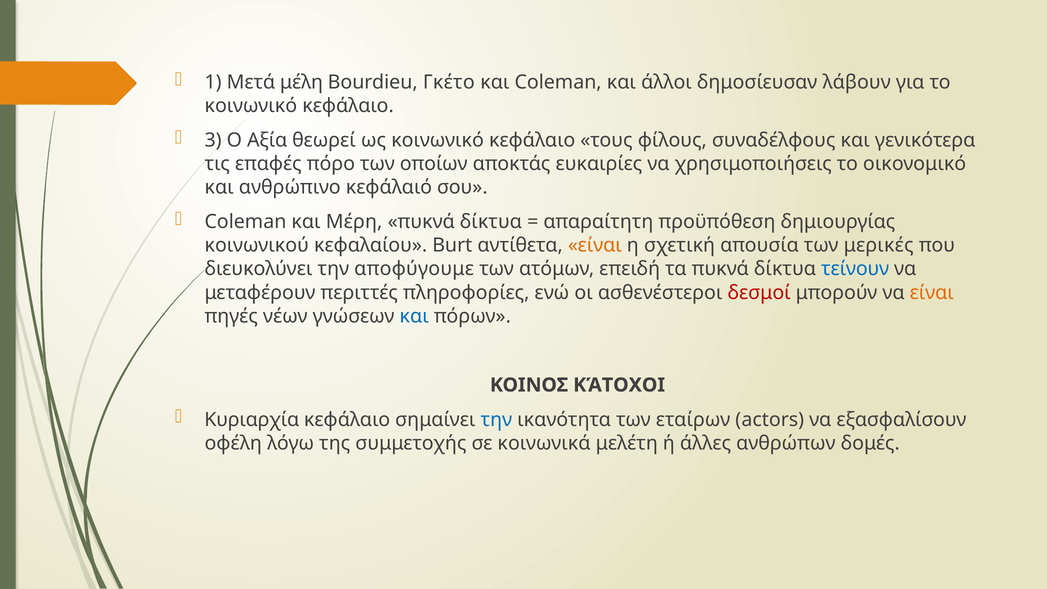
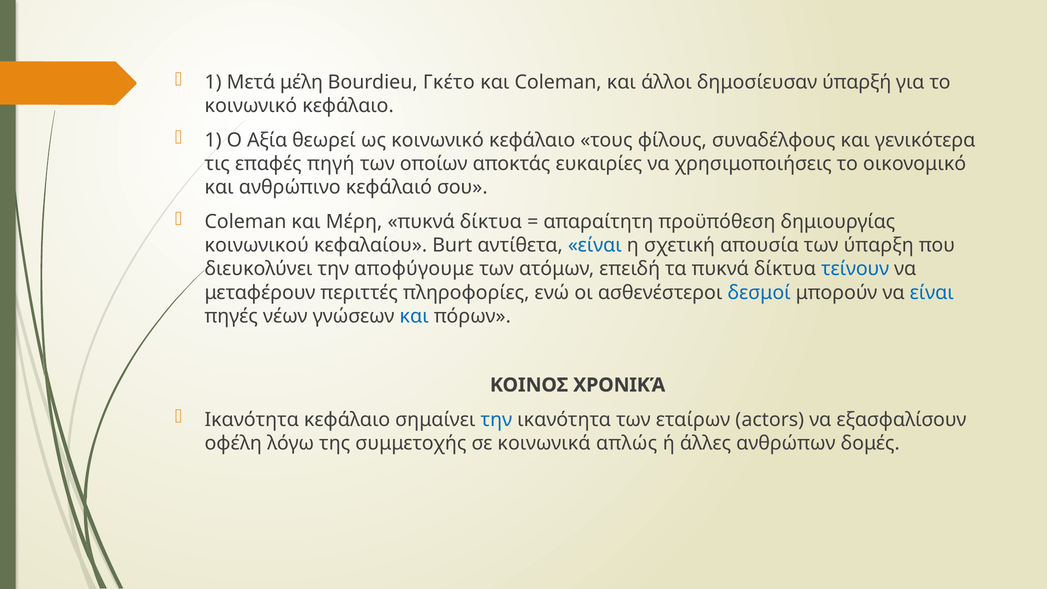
λάβουν: λάβουν -> ύπαρξή
3 at (213, 140): 3 -> 1
πόρο: πόρο -> πηγή
είναι at (595, 245) colour: orange -> blue
μερικές: μερικές -> ύπαρξη
δεσμοί colour: red -> blue
είναι at (932, 293) colour: orange -> blue
ΚΆΤΟΧΟΙ: ΚΆΤΟΧΟΙ -> ΧΡΟΝΙΚΆ
Κυριαρχία at (252, 420): Κυριαρχία -> Ικανότητα
μελέτη: μελέτη -> απλώς
